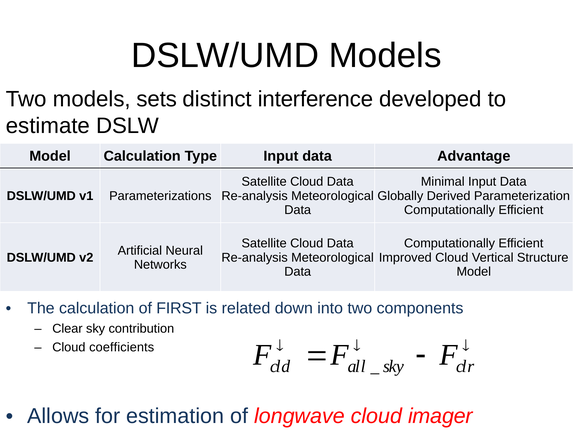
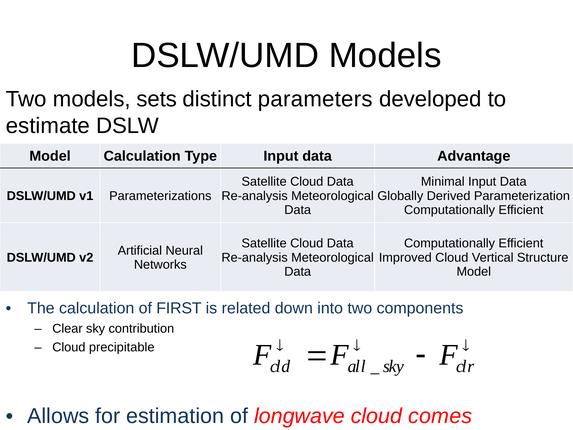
interference: interference -> parameters
coefficients: coefficients -> precipitable
imager: imager -> comes
